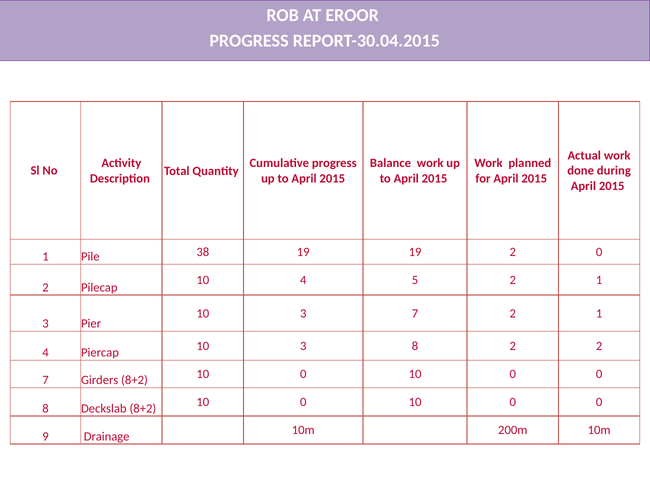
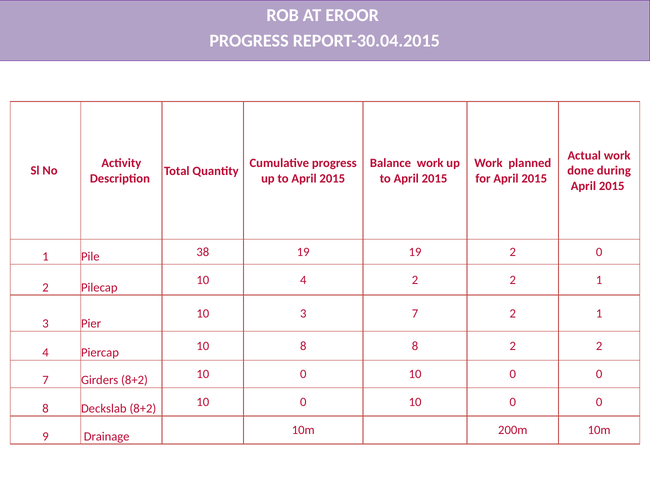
4 5: 5 -> 2
3 at (303, 346): 3 -> 8
